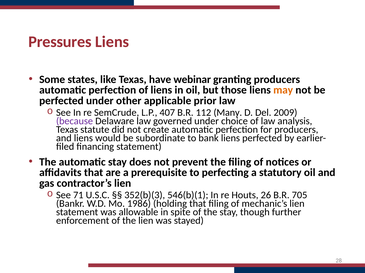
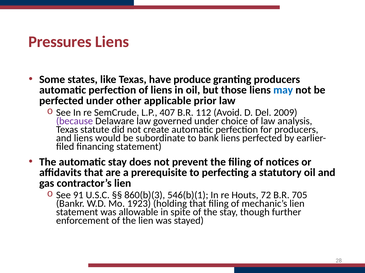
webinar: webinar -> produce
may colour: orange -> blue
Many: Many -> Avoid
71: 71 -> 91
352(b)(3: 352(b)(3 -> 860(b)(3
26: 26 -> 72
1986: 1986 -> 1923
